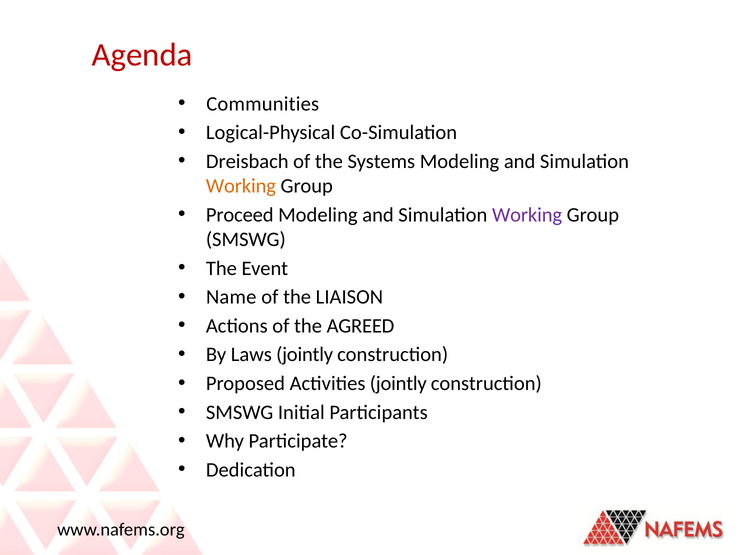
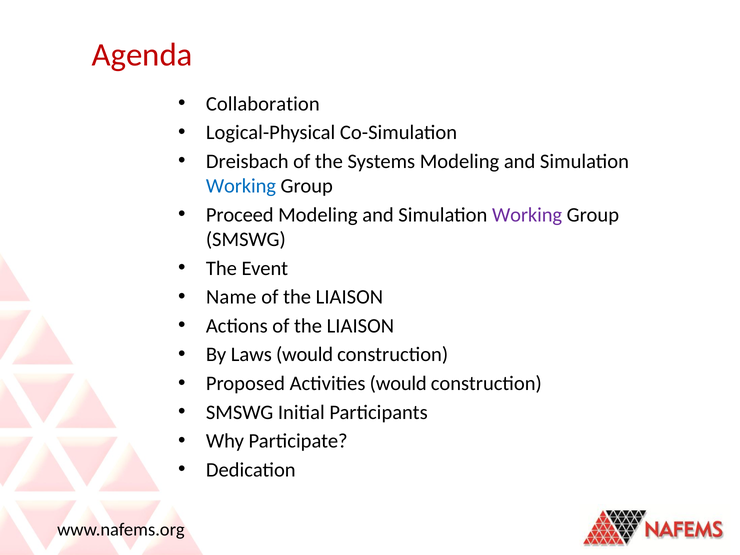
Communities: Communities -> Collaboration
Working at (241, 186) colour: orange -> blue
Actions of the AGREED: AGREED -> LIAISON
Laws jointly: jointly -> would
Activities jointly: jointly -> would
